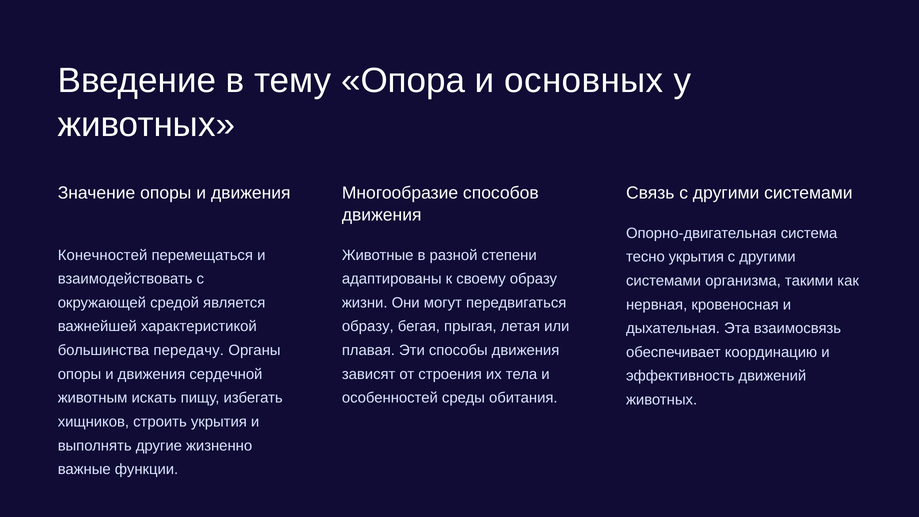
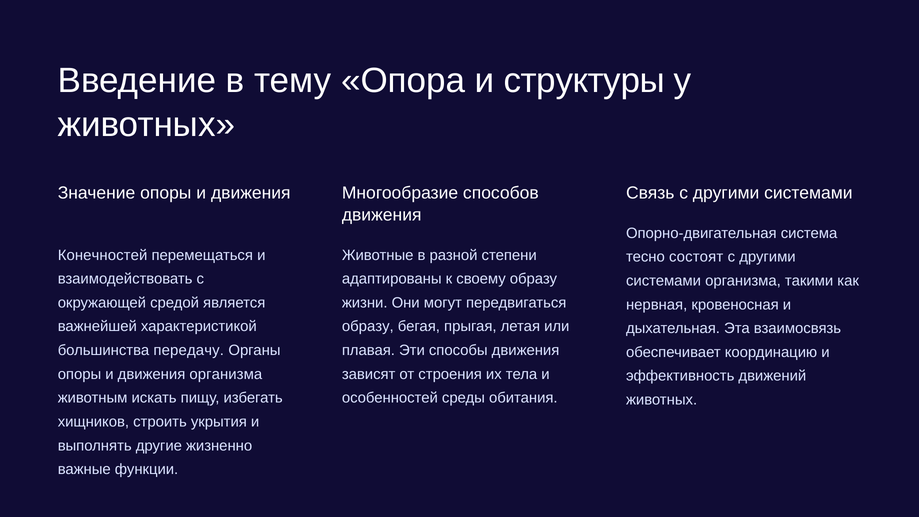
основных: основных -> структуры
тесно укрытия: укрытия -> состоят
движения сердечной: сердечной -> организма
